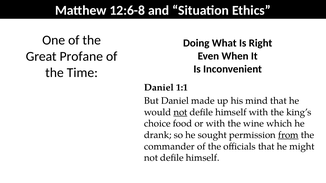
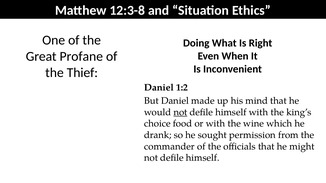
12:6-8: 12:6-8 -> 12:3-8
Time: Time -> Thief
1:1: 1:1 -> 1:2
from underline: present -> none
